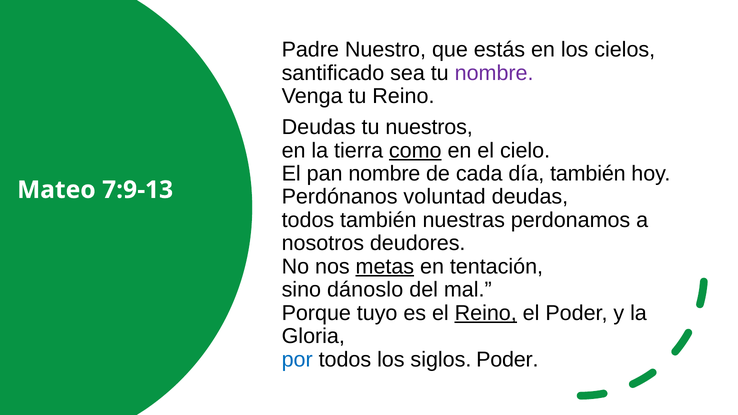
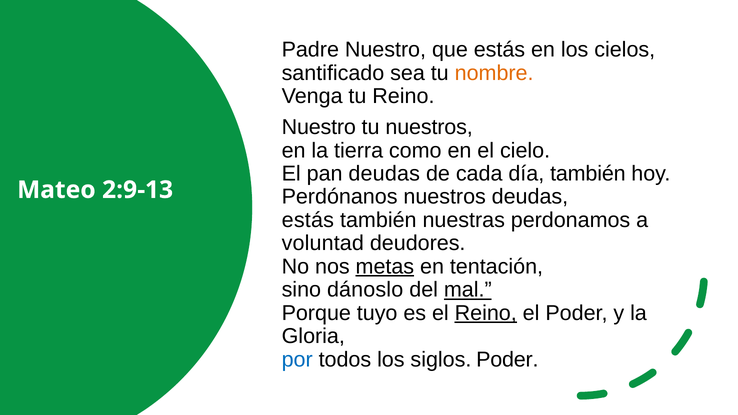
nombre at (494, 73) colour: purple -> orange
Deudas at (319, 127): Deudas -> Nuestro
como underline: present -> none
pan nombre: nombre -> deudas
7:9-13: 7:9-13 -> 2:9-13
Perdónanos voluntad: voluntad -> nuestros
todos at (308, 220): todos -> estás
nosotros: nosotros -> voluntad
mal underline: none -> present
